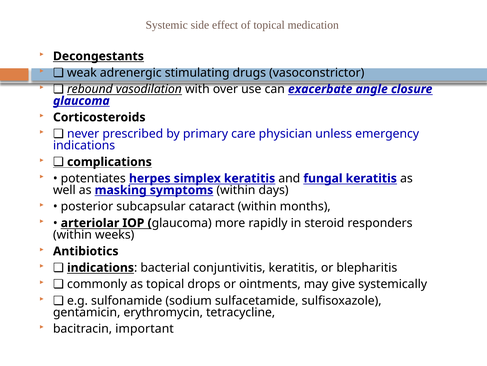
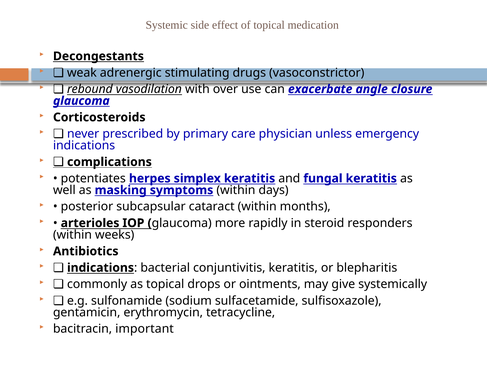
arteriolar: arteriolar -> arterioles
